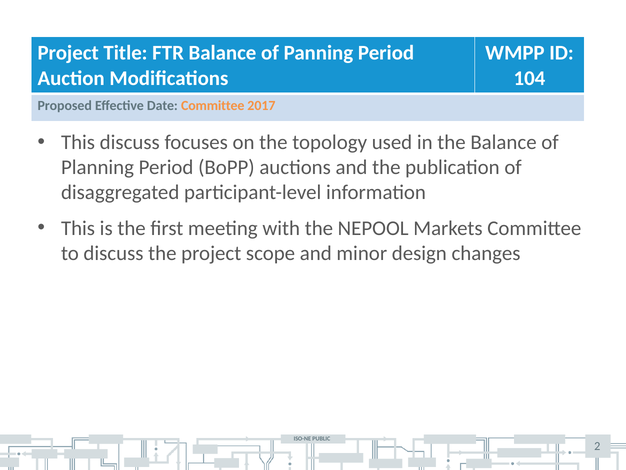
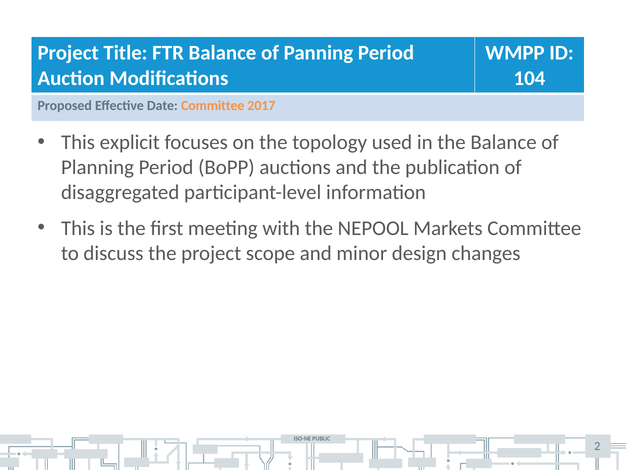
This discuss: discuss -> explicit
